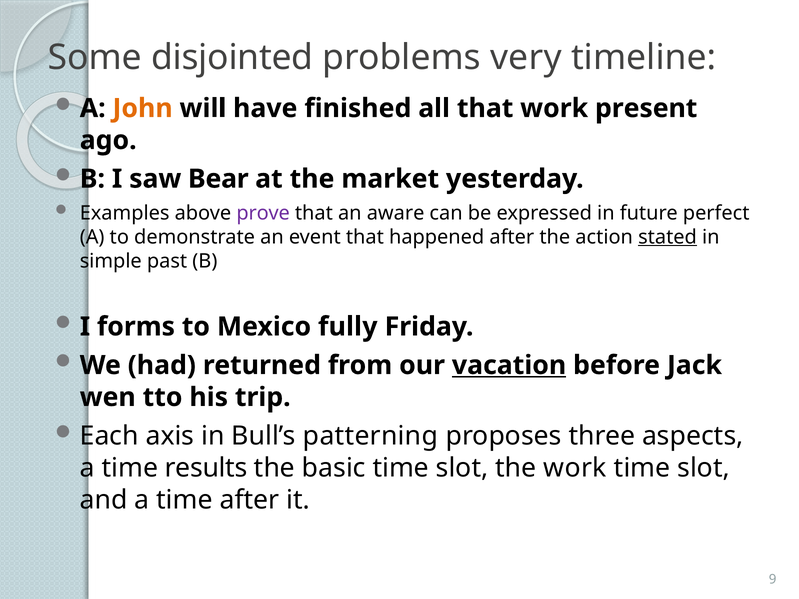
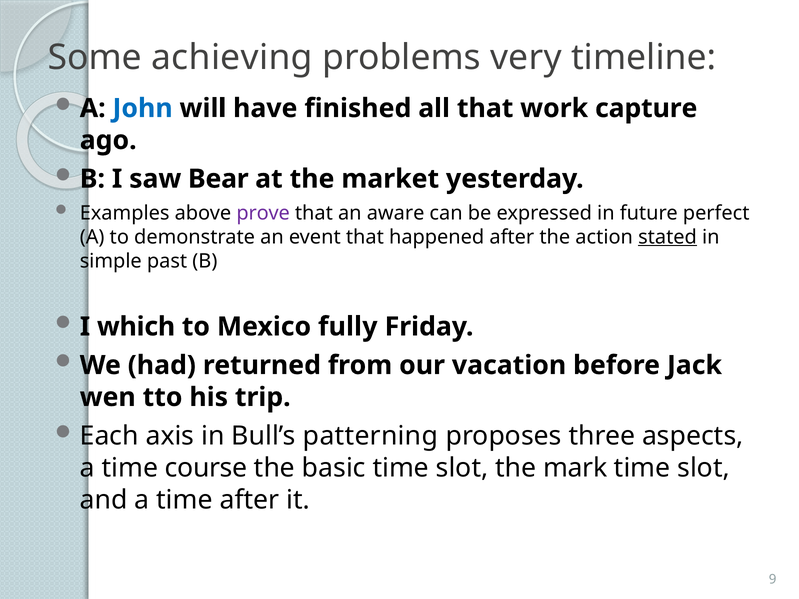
disjointed: disjointed -> achieving
John colour: orange -> blue
present: present -> capture
forms: forms -> which
vacation underline: present -> none
results: results -> course
the work: work -> mark
